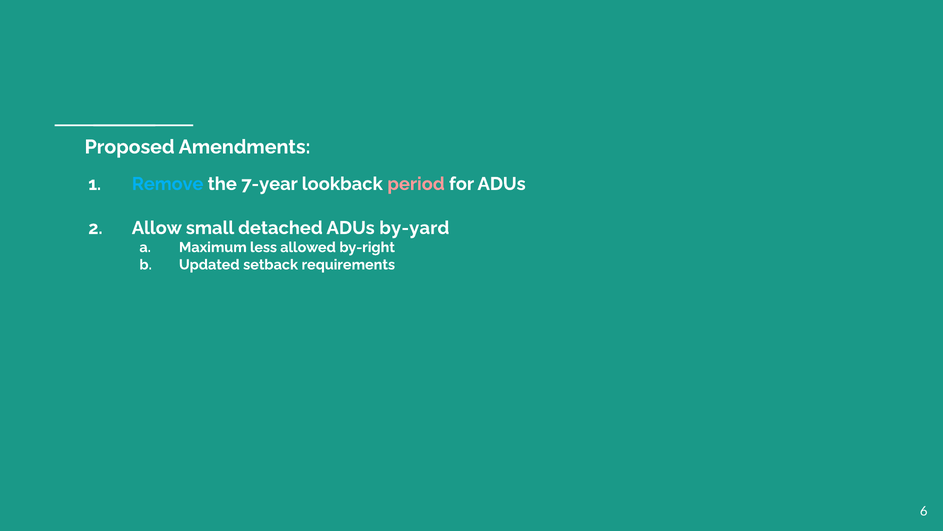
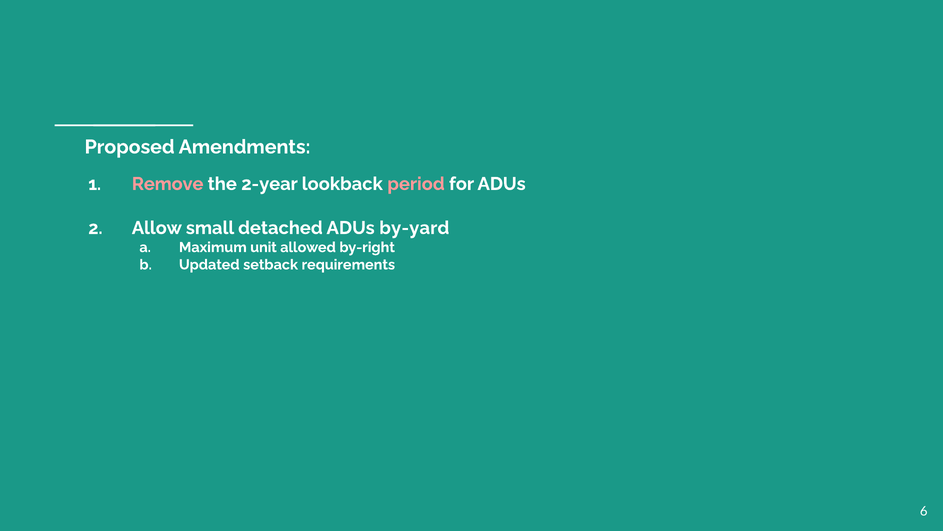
Remove colour: light blue -> pink
7-year: 7-year -> 2-year
less: less -> unit
